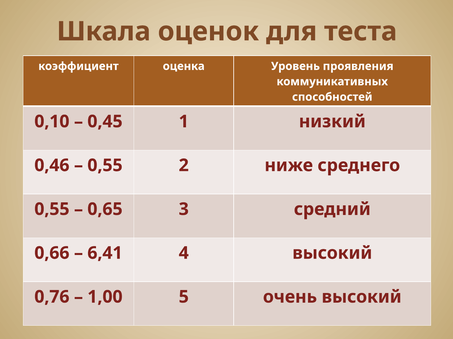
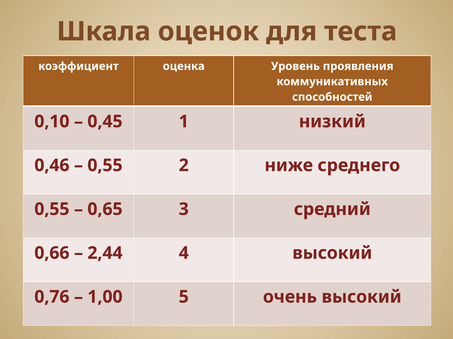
6,41: 6,41 -> 2,44
